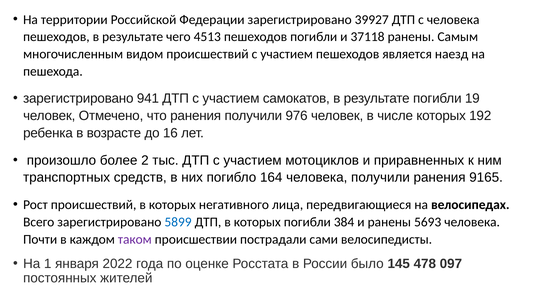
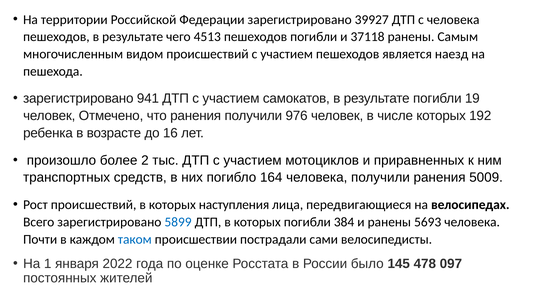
9165: 9165 -> 5009
негативного: негативного -> наступления
таком colour: purple -> blue
